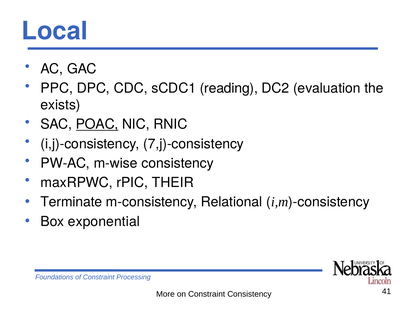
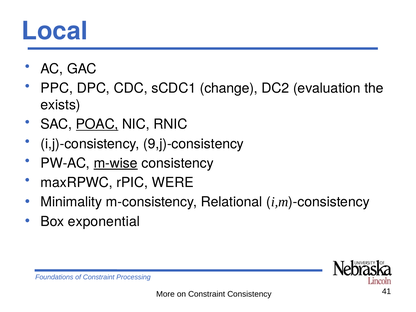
reading: reading -> change
7,j)-consistency: 7,j)-consistency -> 9,j)-consistency
m-wise underline: none -> present
THEIR: THEIR -> WERE
Terminate: Terminate -> Minimality
